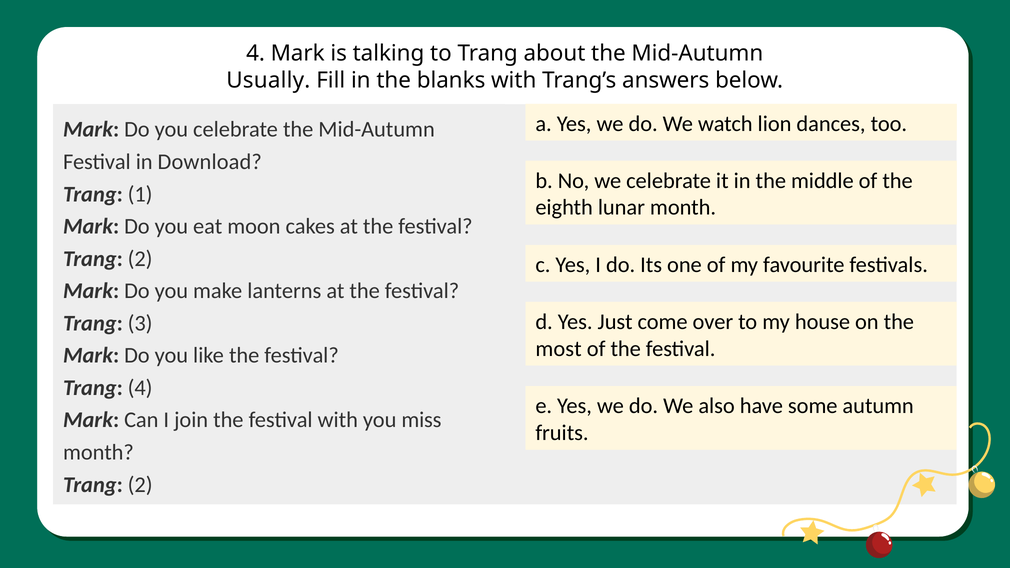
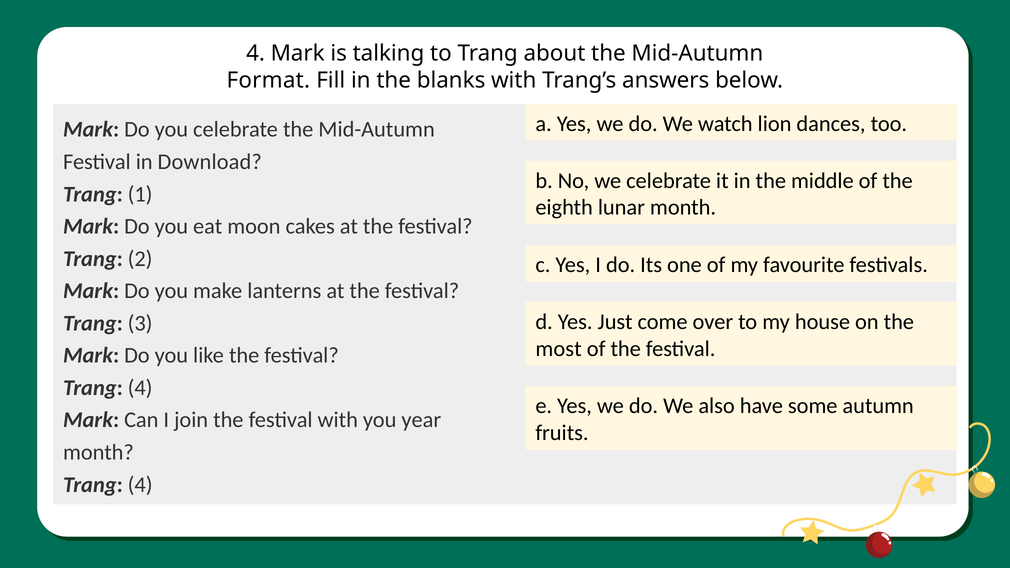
Usually: Usually -> Format
miss: miss -> year
2 at (140, 485): 2 -> 4
